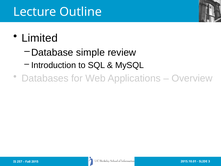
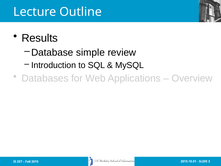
Limited: Limited -> Results
